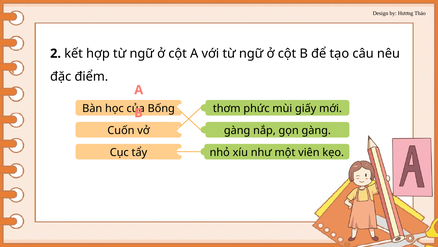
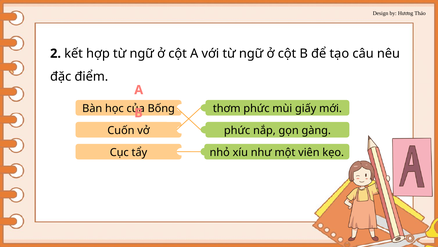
gàng at (237, 130): gàng -> phức
